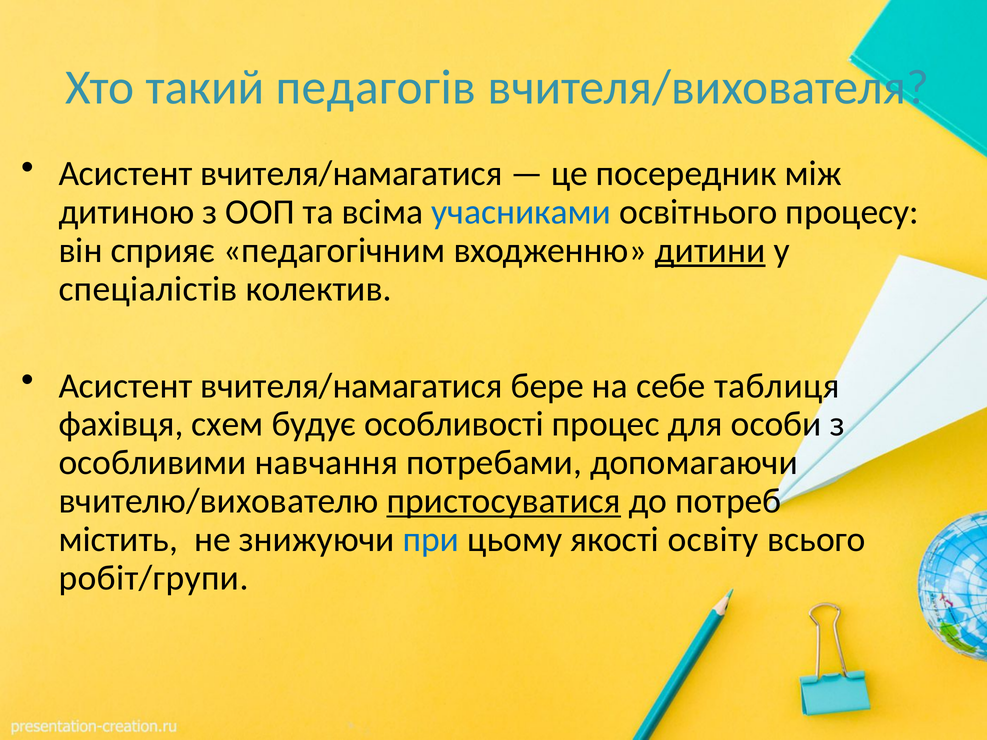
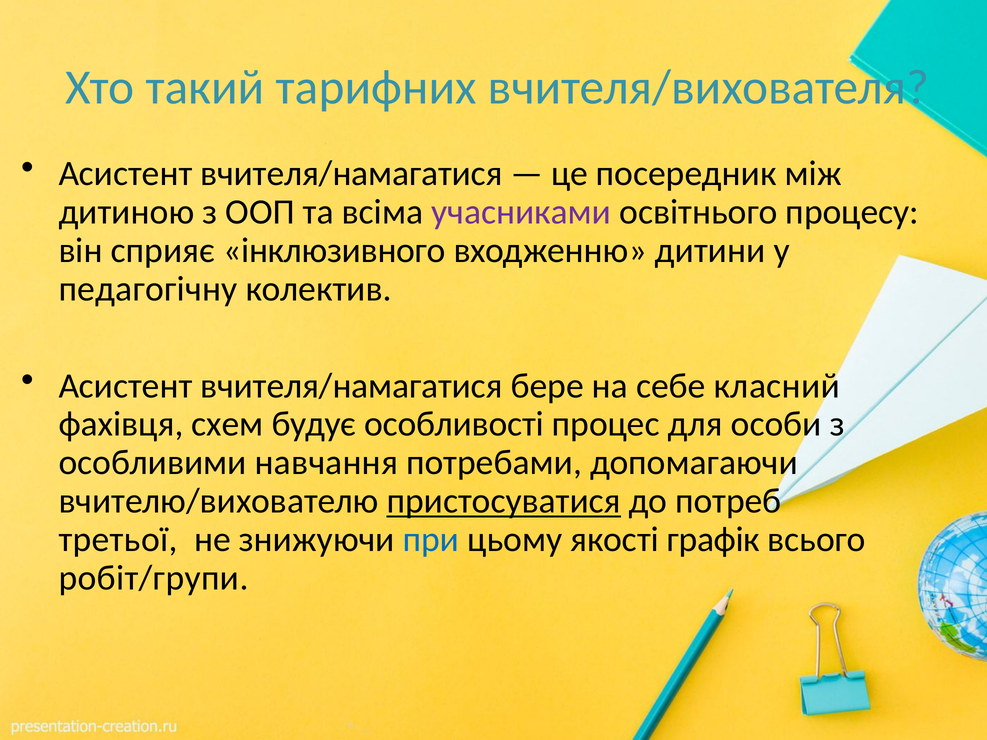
педагогів: педагогів -> тарифних
учасниками colour: blue -> purple
педагогічним: педагогічним -> інклюзивного
дитини underline: present -> none
спеціалістів: спеціалістів -> педагогічну
таблиця: таблиця -> класний
містить: містить -> третьої
освіту: освіту -> графік
